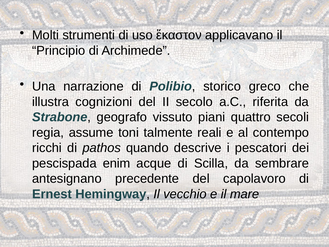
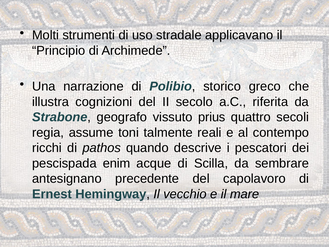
ἕκαστον: ἕκαστον -> stradale
piani: piani -> prius
